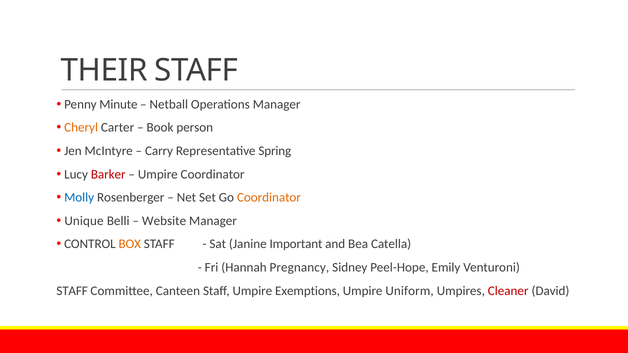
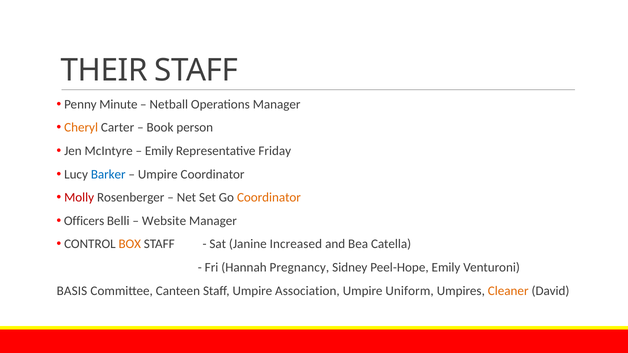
Carry at (159, 151): Carry -> Emily
Spring: Spring -> Friday
Barker colour: red -> blue
Molly colour: blue -> red
Unique: Unique -> Officers
Important: Important -> Increased
STAFF at (72, 291): STAFF -> BASIS
Exemptions: Exemptions -> Association
Cleaner colour: red -> orange
